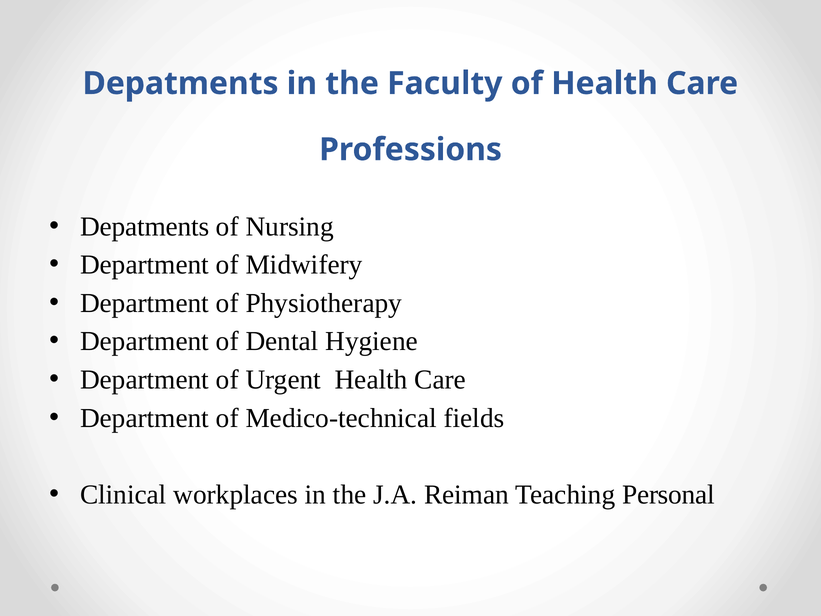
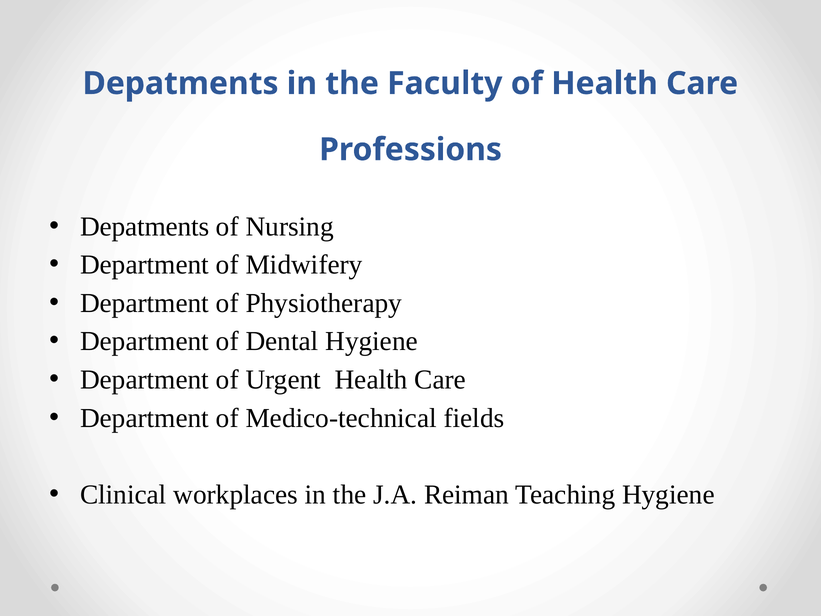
Teaching Personal: Personal -> Hygiene
